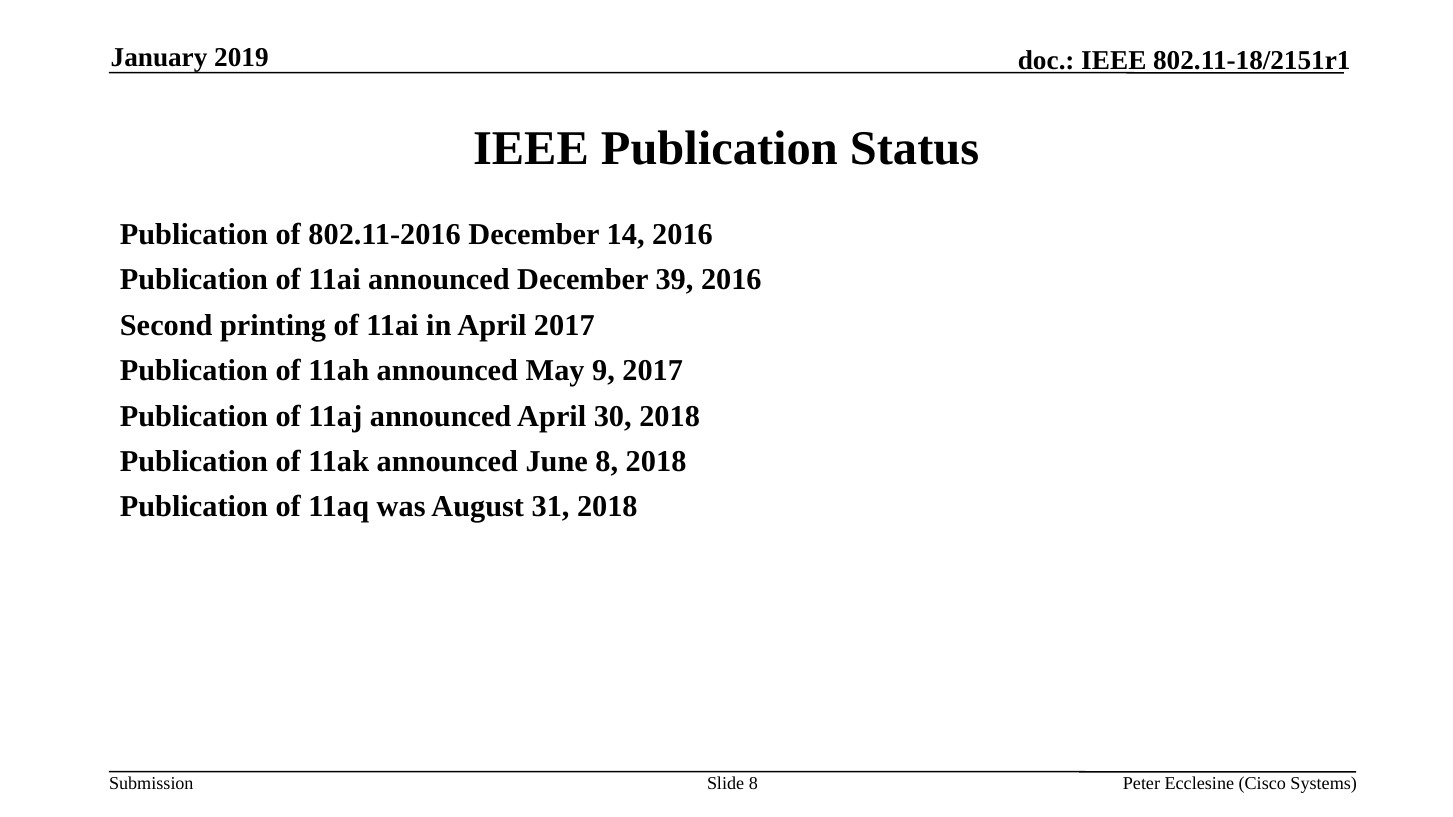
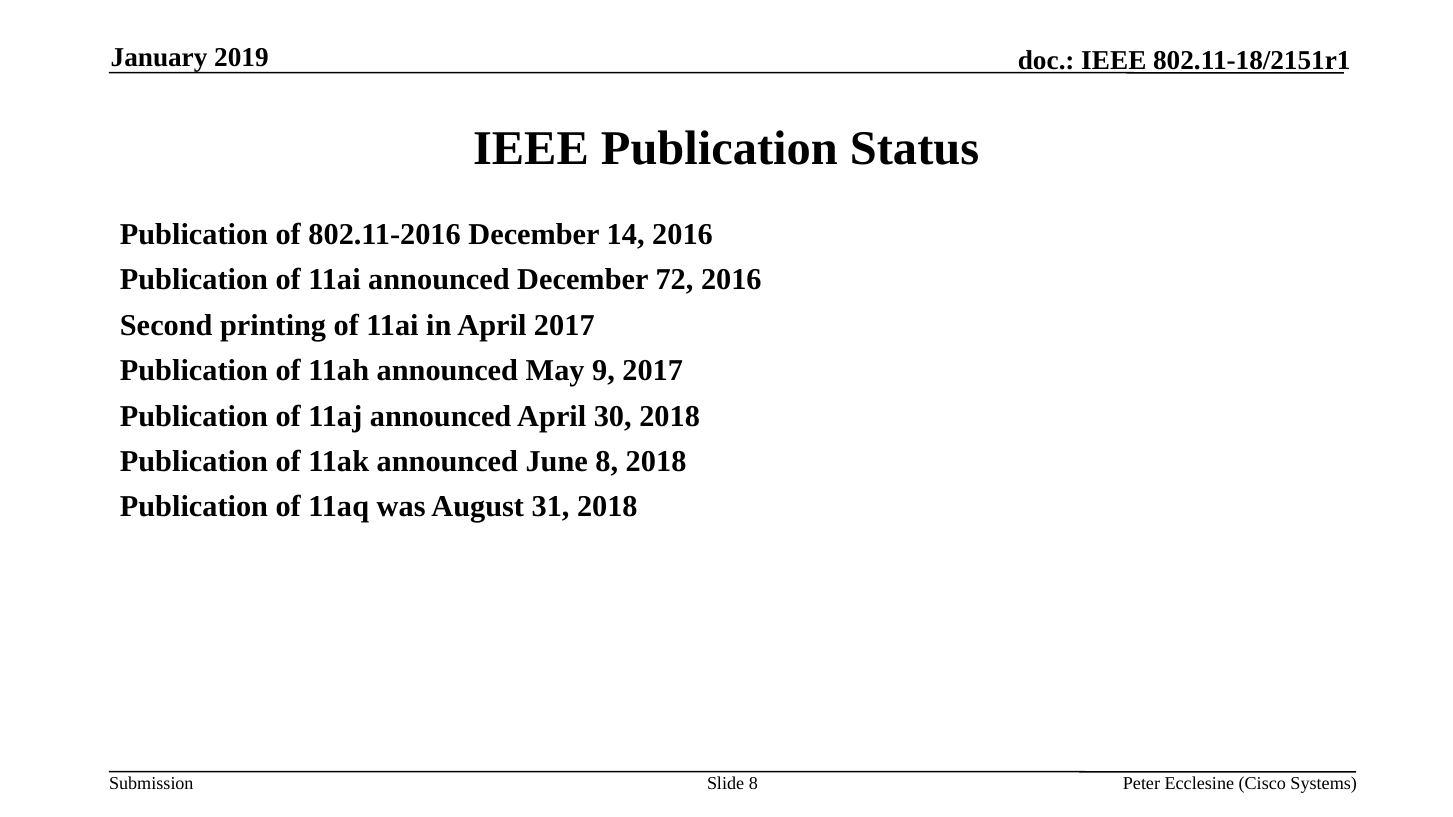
39: 39 -> 72
